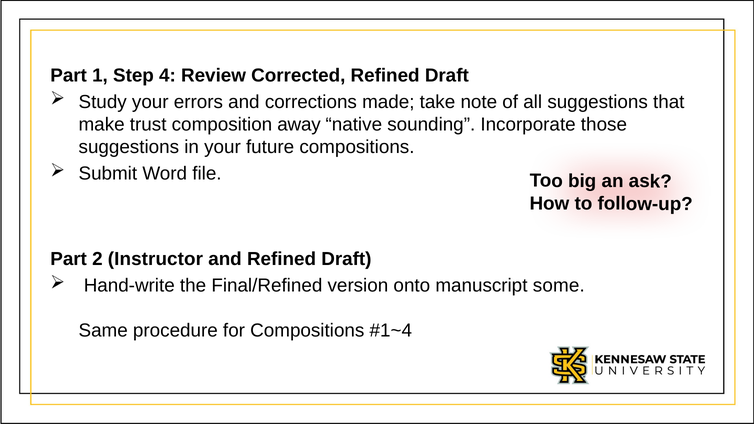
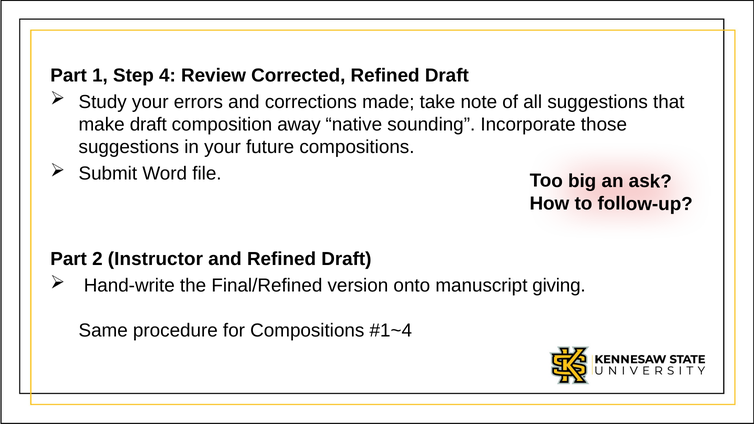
make trust: trust -> draft
some: some -> giving
